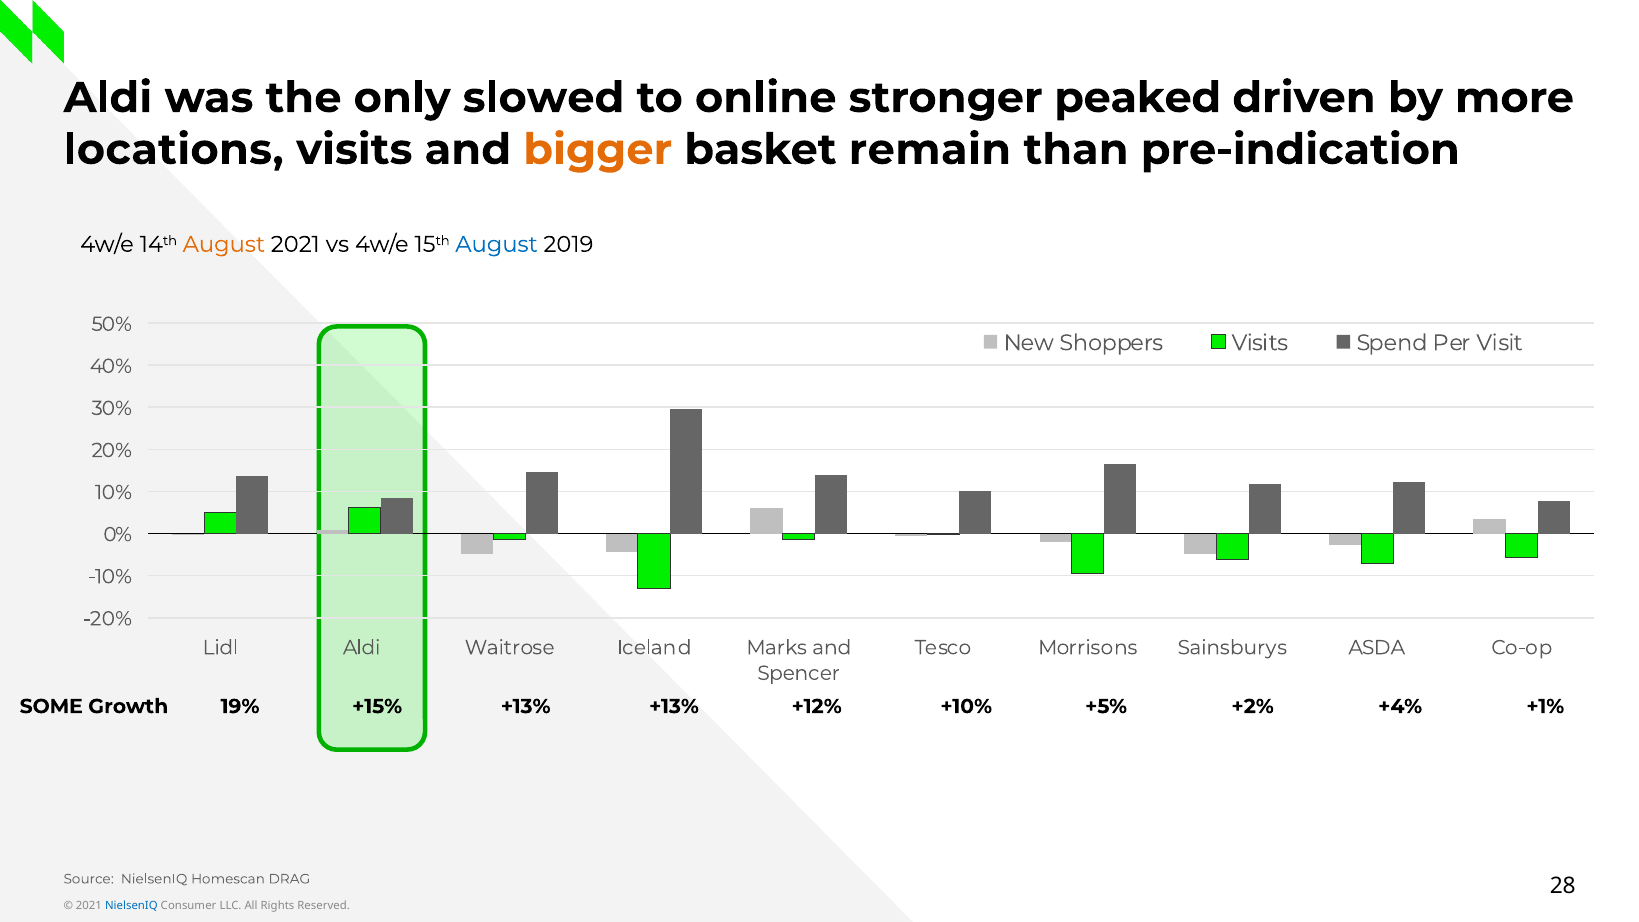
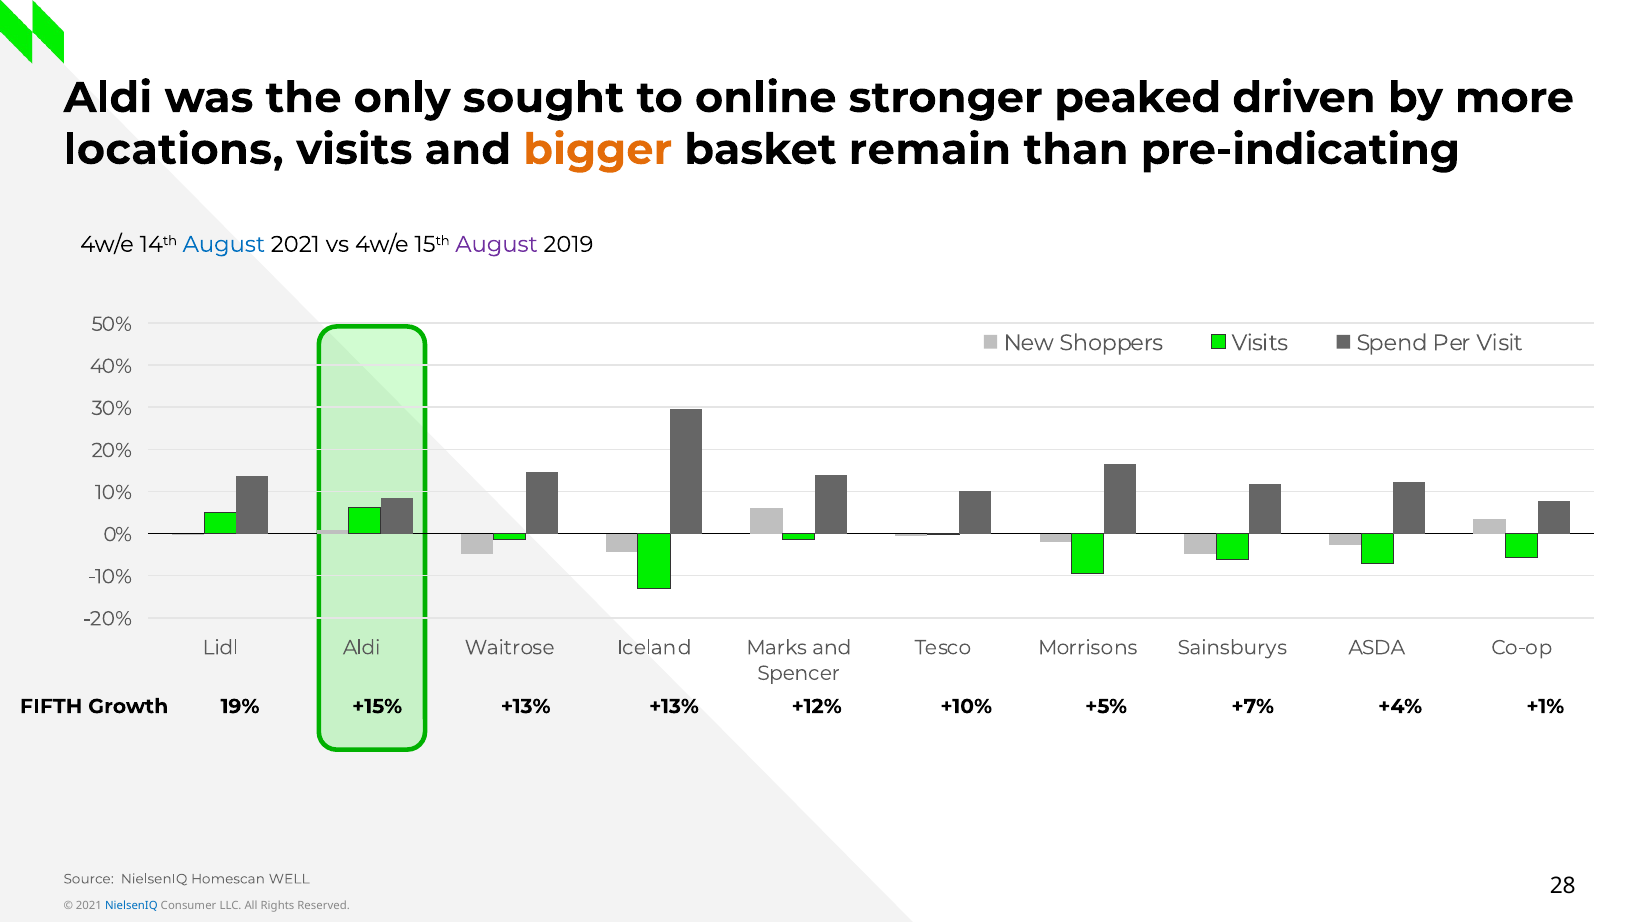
slowed: slowed -> sought
pre-indication: pre-indication -> pre-indicating
August at (224, 244) colour: orange -> blue
August at (496, 244) colour: blue -> purple
SOME: SOME -> FIFTH
+2%: +2% -> +7%
DRAG: DRAG -> WELL
